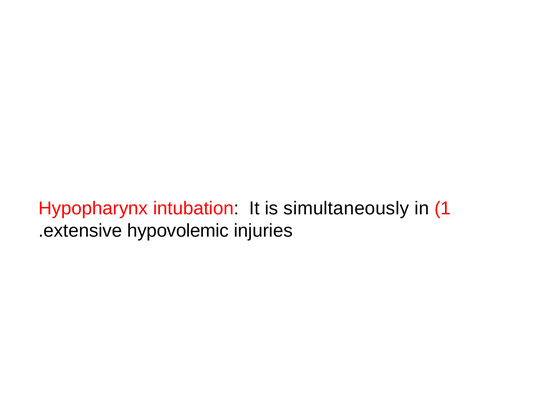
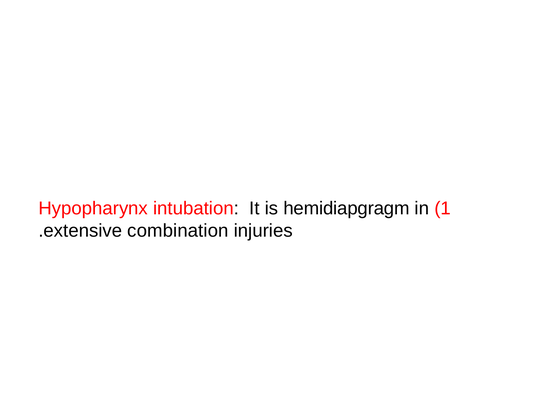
simultaneously: simultaneously -> hemidiapgragm
hypovolemic: hypovolemic -> combination
